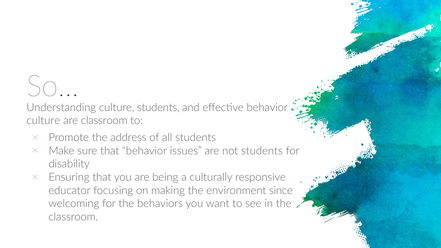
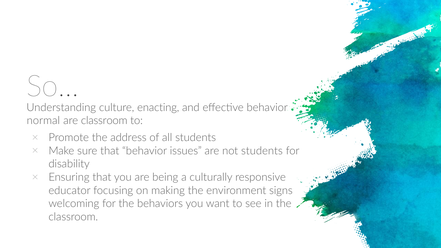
culture students: students -> enacting
culture at (43, 121): culture -> normal
since: since -> signs
